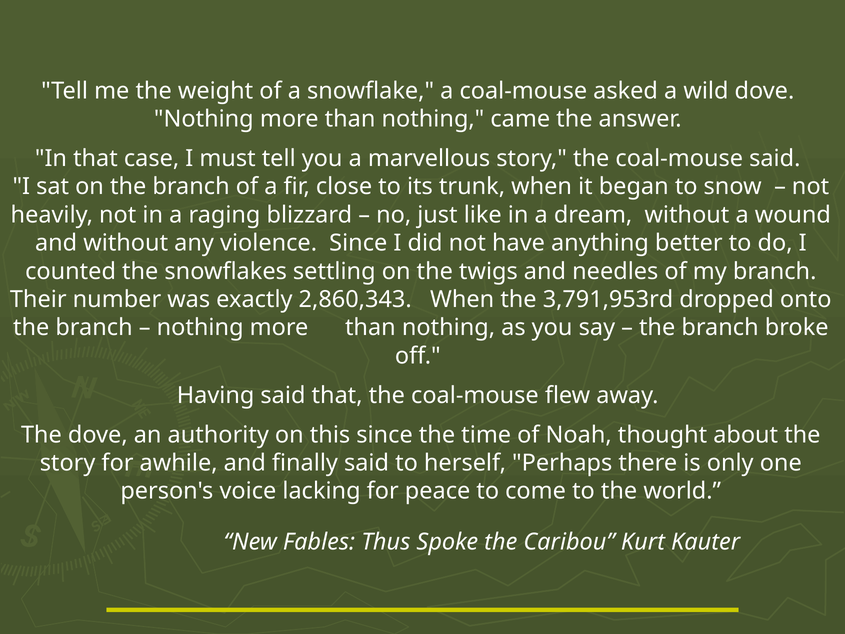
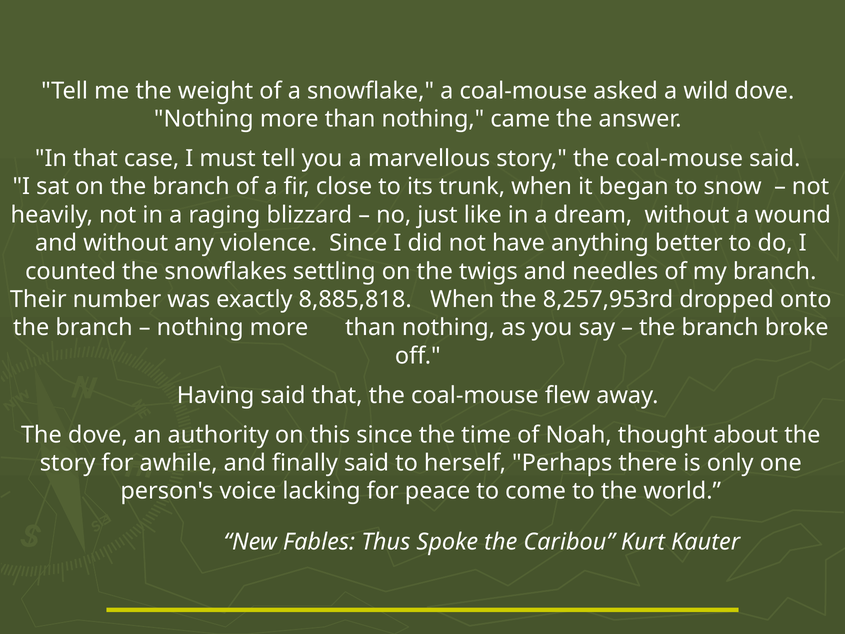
2,860,343: 2,860,343 -> 8,885,818
3,791,953rd: 3,791,953rd -> 8,257,953rd
